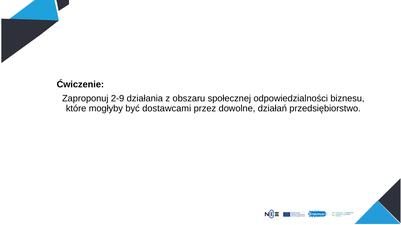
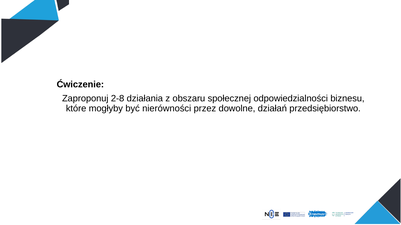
2-9: 2-9 -> 2-8
dostawcami: dostawcami -> nierówności
